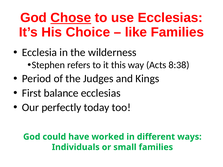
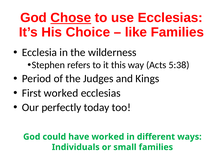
8:38: 8:38 -> 5:38
First balance: balance -> worked
